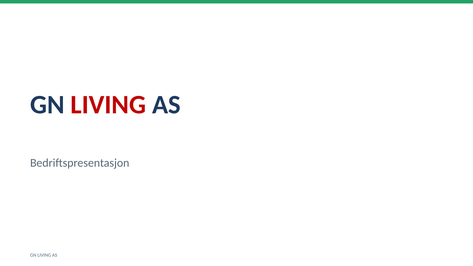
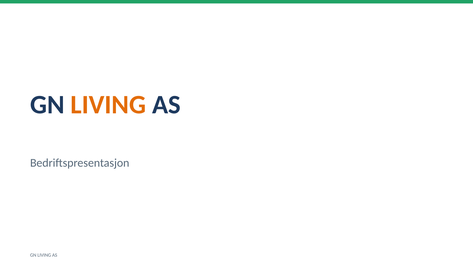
LIVING at (108, 105) colour: red -> orange
